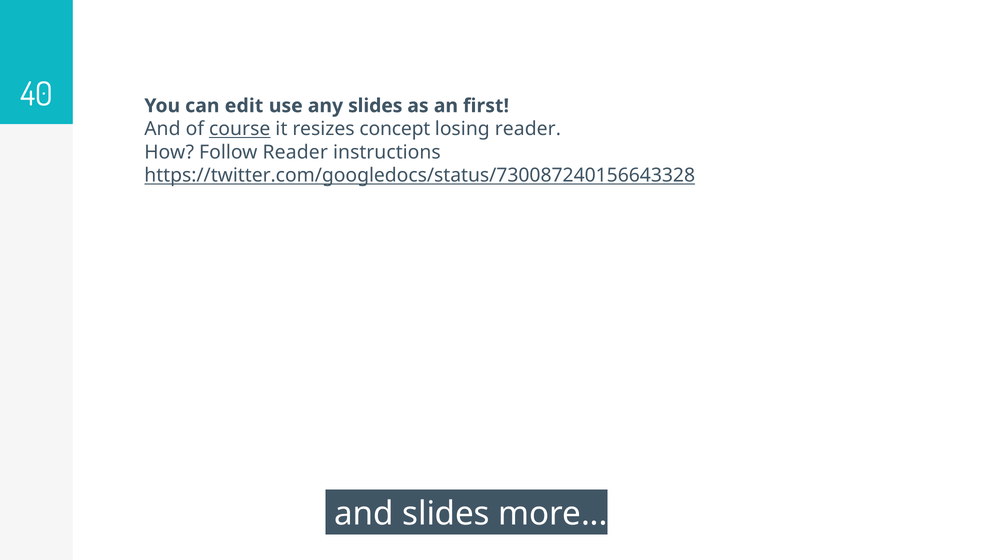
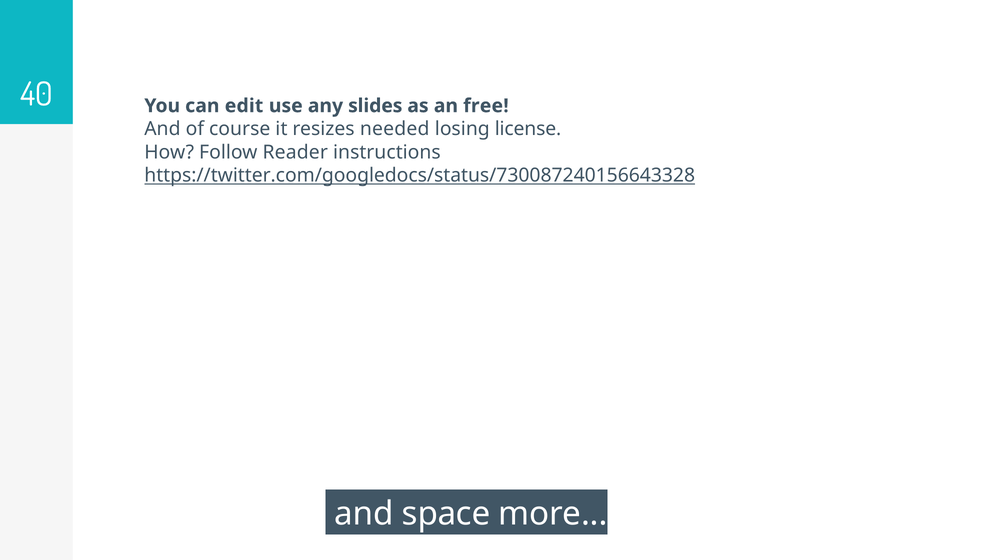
first: first -> free
course underline: present -> none
concept: concept -> needed
losing reader: reader -> license
and slides: slides -> space
